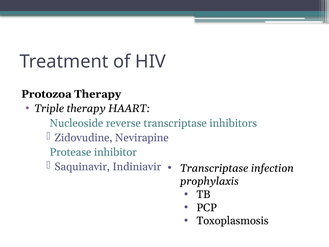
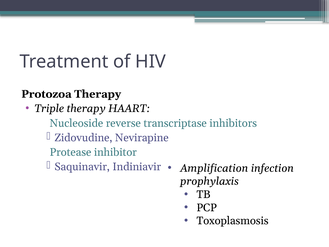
Transcriptase at (214, 168): Transcriptase -> Amplification
